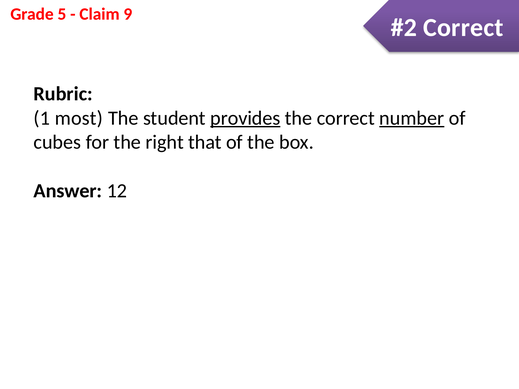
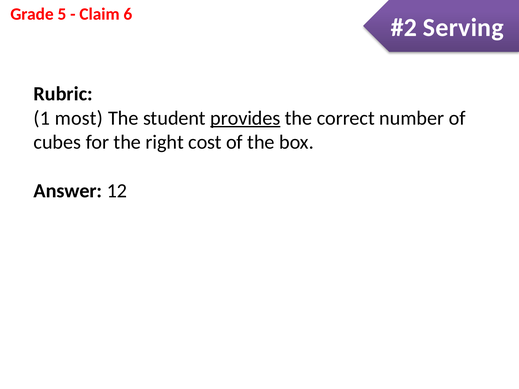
9: 9 -> 6
Correct at (463, 28): Correct -> Serving
number underline: present -> none
that: that -> cost
